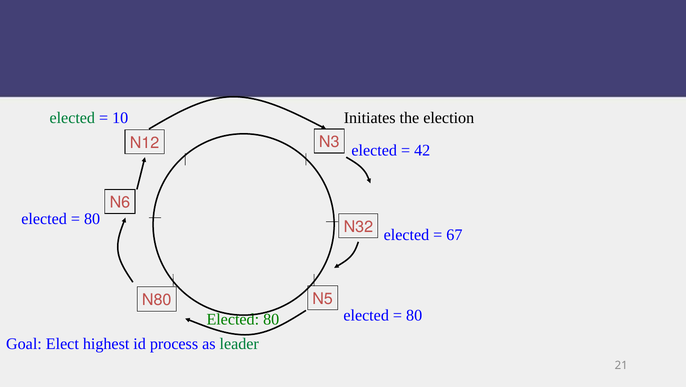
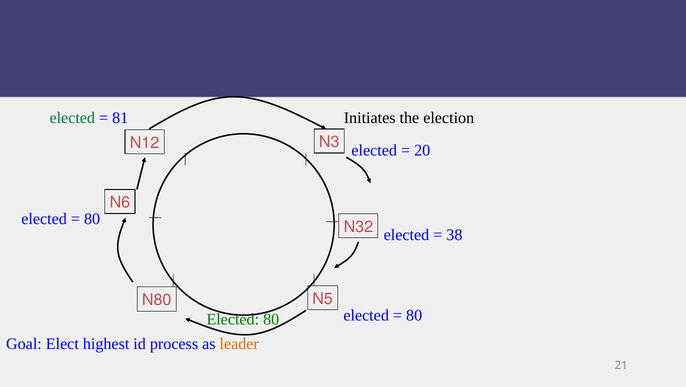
10: 10 -> 81
42: 42 -> 20
67: 67 -> 38
leader colour: green -> orange
